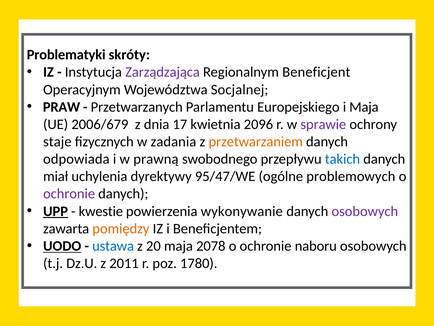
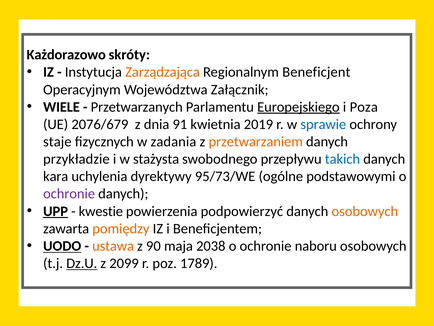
Problematyki: Problematyki -> Każdorazowo
Zarządzająca colour: purple -> orange
Socjalnej: Socjalnej -> Załącznik
PRAW: PRAW -> WIELE
Europejskiego underline: none -> present
i Maja: Maja -> Poza
2006/679: 2006/679 -> 2076/679
17: 17 -> 91
2096: 2096 -> 2019
sprawie colour: purple -> blue
odpowiada: odpowiada -> przykładzie
prawną: prawną -> stażysta
miał: miał -> kara
95/47/WE: 95/47/WE -> 95/73/WE
problemowych: problemowych -> podstawowymi
wykonywanie: wykonywanie -> podpowierzyć
osobowych at (365, 211) colour: purple -> orange
ustawa colour: blue -> orange
20: 20 -> 90
2078: 2078 -> 2038
Dz.U underline: none -> present
2011: 2011 -> 2099
1780: 1780 -> 1789
